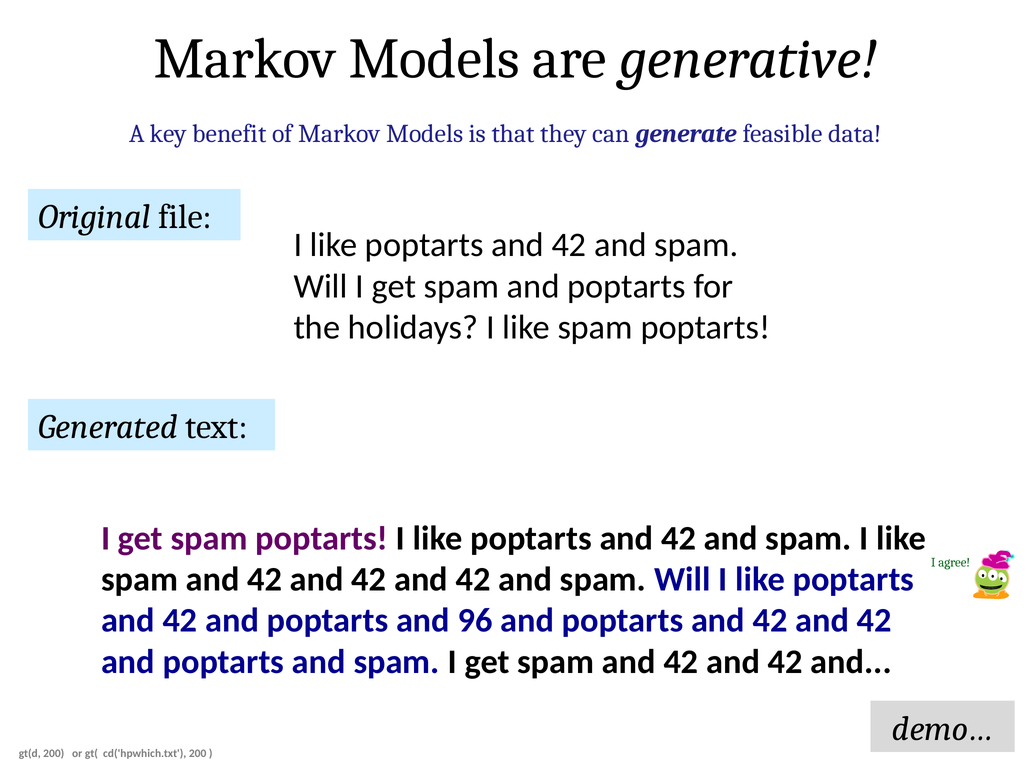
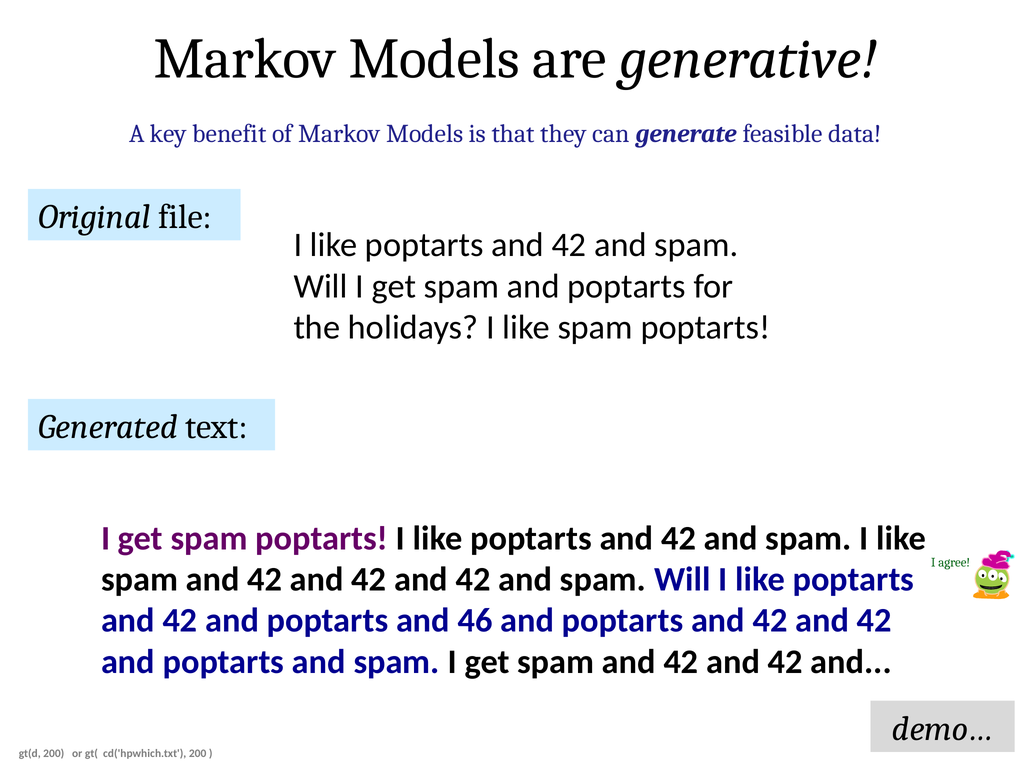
96: 96 -> 46
